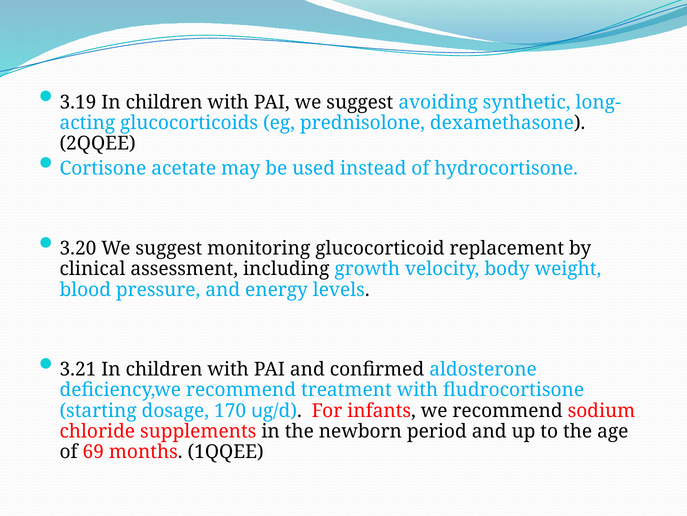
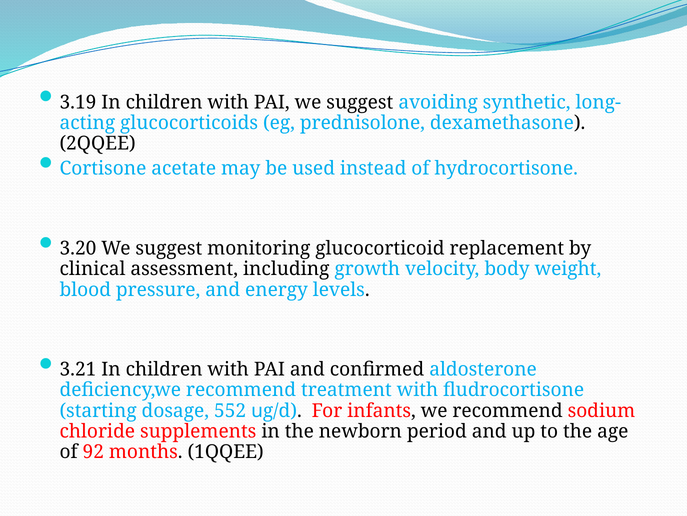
170: 170 -> 552
69: 69 -> 92
